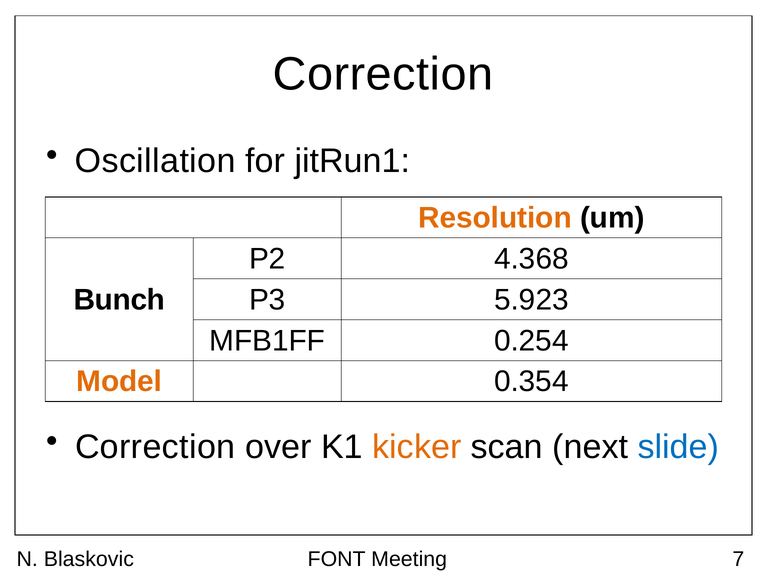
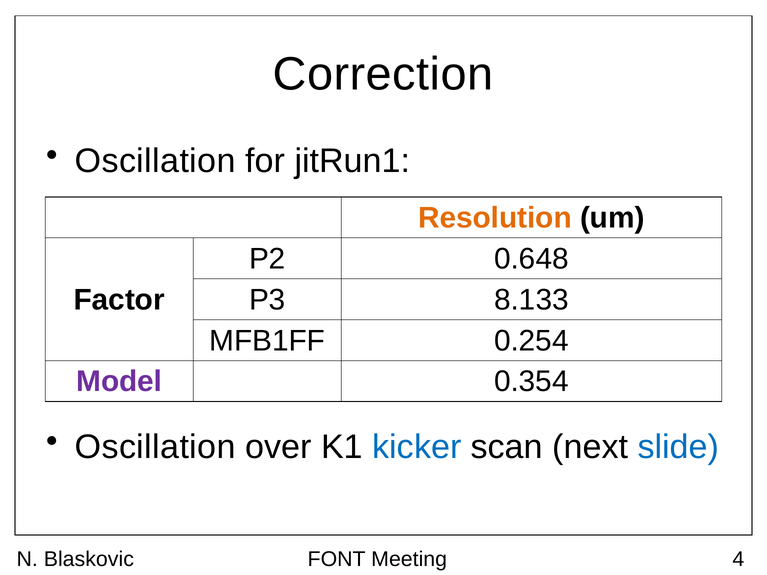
4.368: 4.368 -> 0.648
Bunch: Bunch -> Factor
5.923: 5.923 -> 8.133
Model colour: orange -> purple
Correction at (155, 447): Correction -> Oscillation
kicker colour: orange -> blue
7: 7 -> 4
